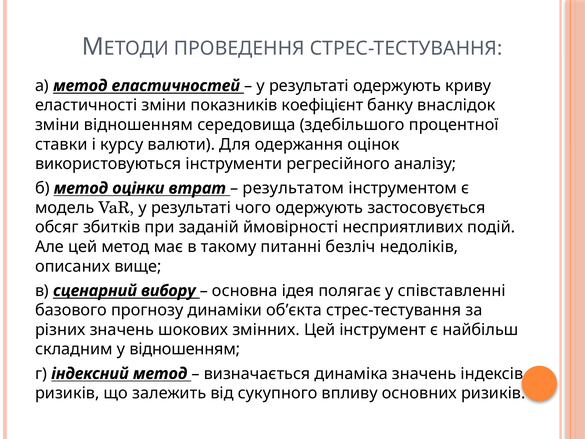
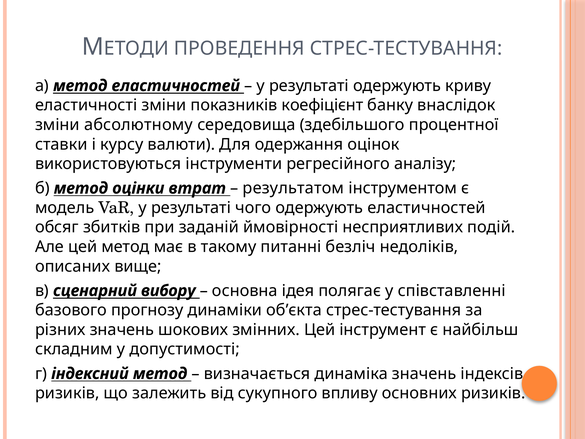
зміни відношенням: відношенням -> абсолютному
одержують застосовується: застосовується -> еластичностей
у відношенням: відношенням -> допустимості
